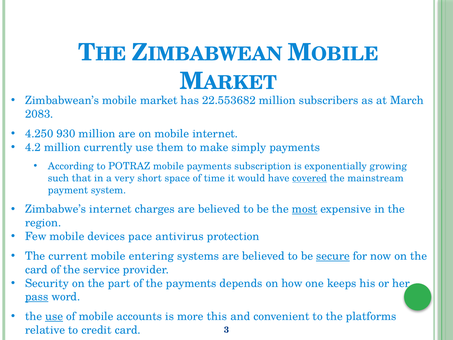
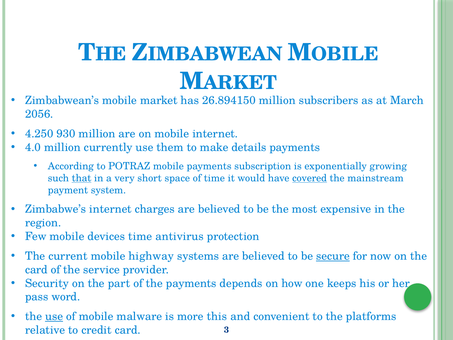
22.553682: 22.553682 -> 26.894150
2083: 2083 -> 2056
4.2: 4.2 -> 4.0
simply: simply -> details
that underline: none -> present
most underline: present -> none
devices pace: pace -> time
entering: entering -> highway
pass underline: present -> none
accounts: accounts -> malware
